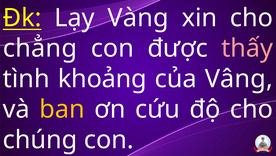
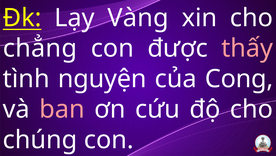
khoảng: khoảng -> nguyện
Vâng: Vâng -> Cong
ban colour: yellow -> pink
